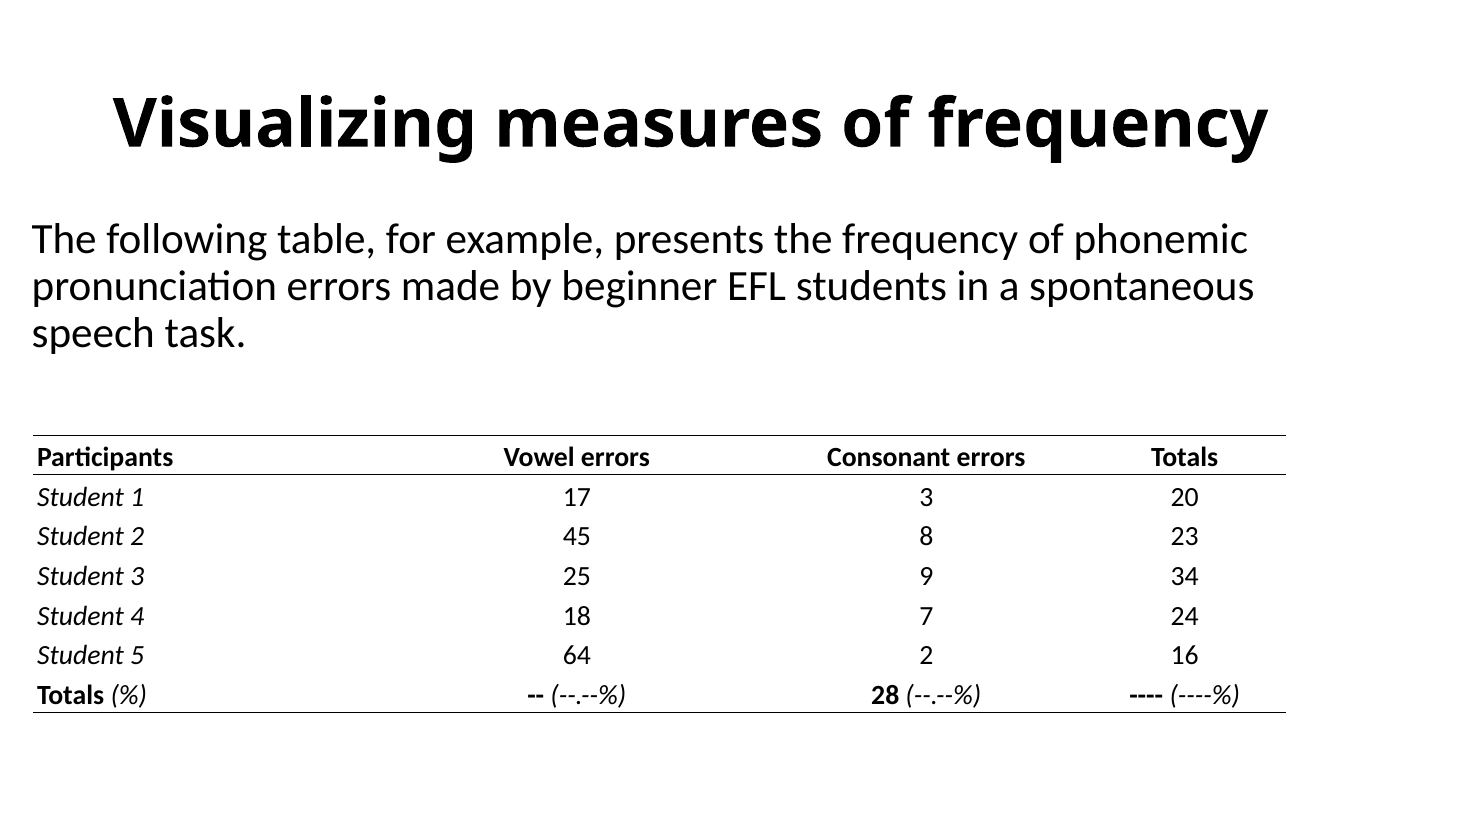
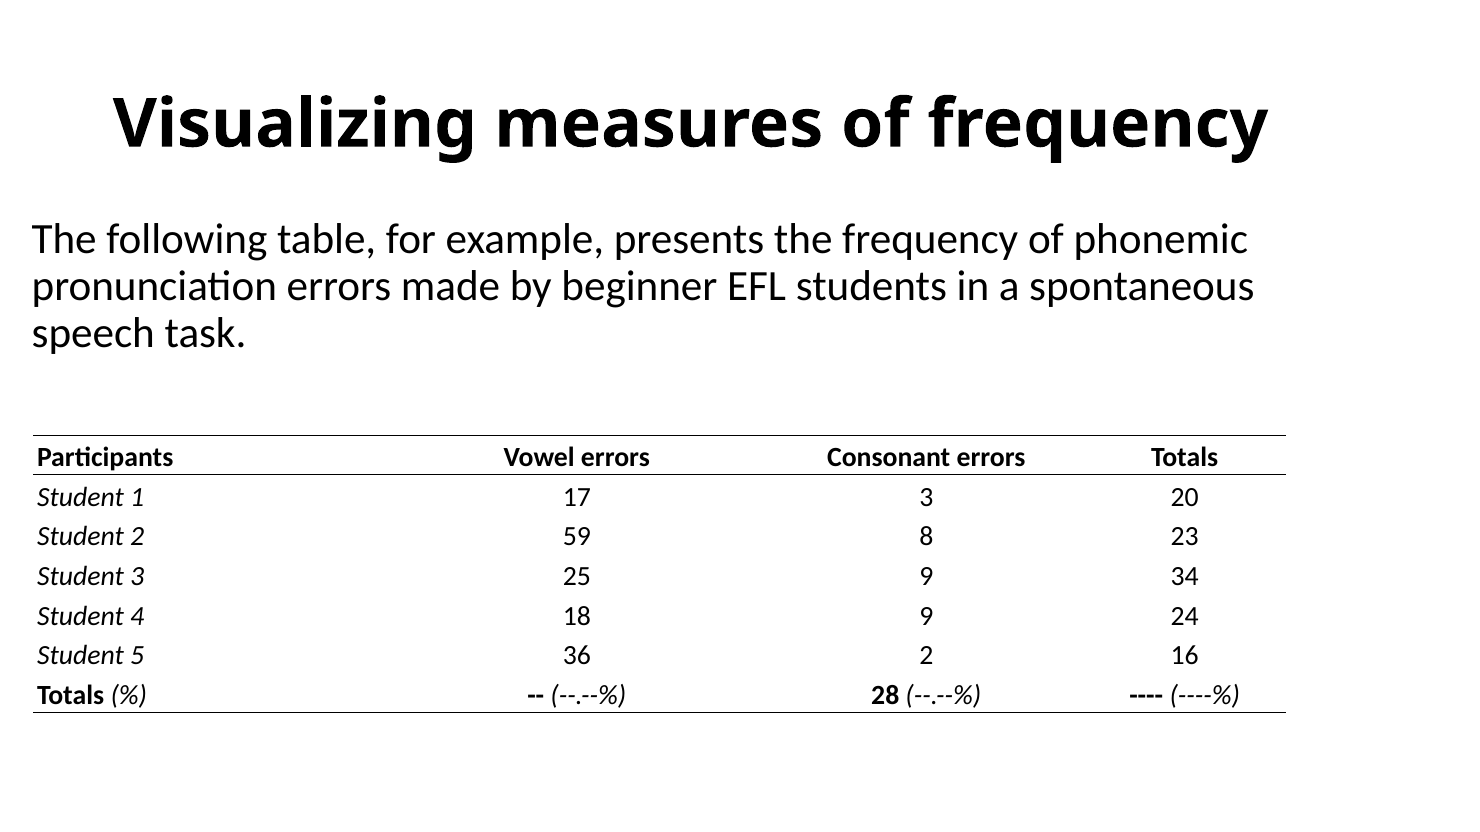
45: 45 -> 59
18 7: 7 -> 9
64: 64 -> 36
